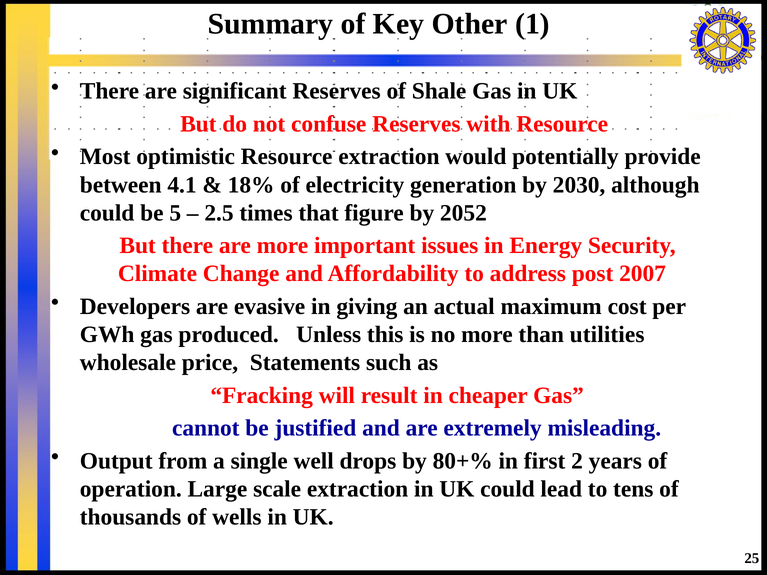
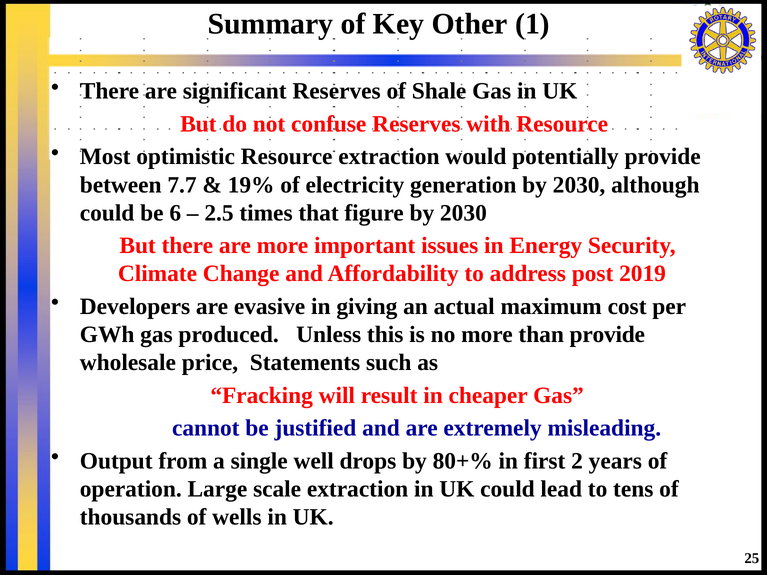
4.1: 4.1 -> 7.7
18%: 18% -> 19%
5: 5 -> 6
figure by 2052: 2052 -> 2030
2007: 2007 -> 2019
than utilities: utilities -> provide
